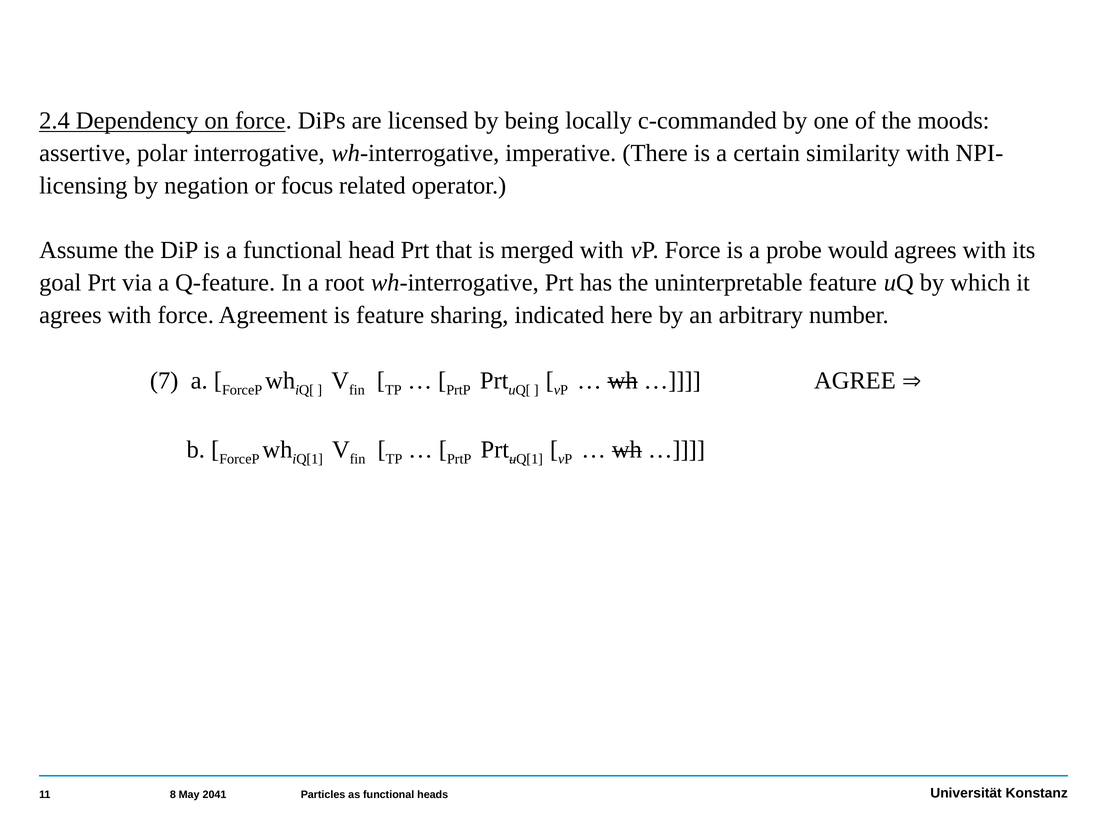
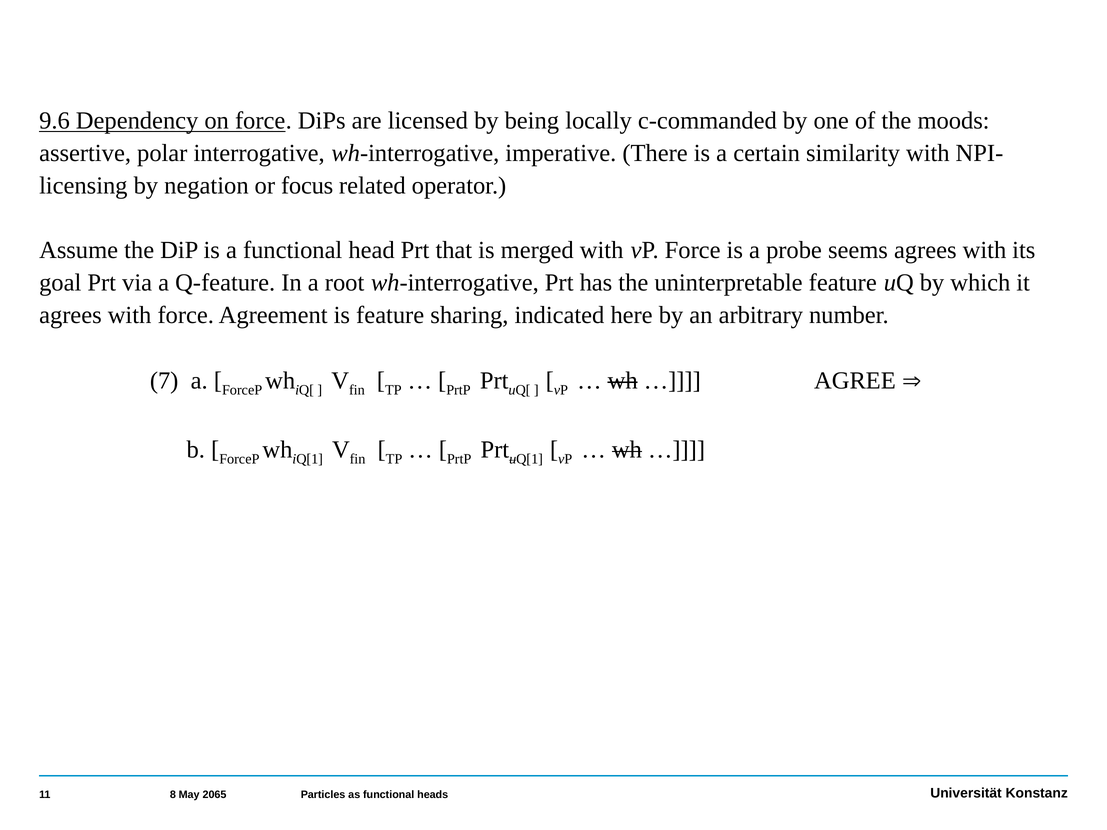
2.4: 2.4 -> 9.6
would: would -> seems
2041: 2041 -> 2065
